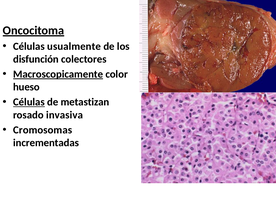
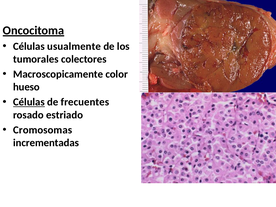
disfunción: disfunción -> tumorales
Macroscopicamente underline: present -> none
metastizan: metastizan -> frecuentes
invasiva: invasiva -> estriado
